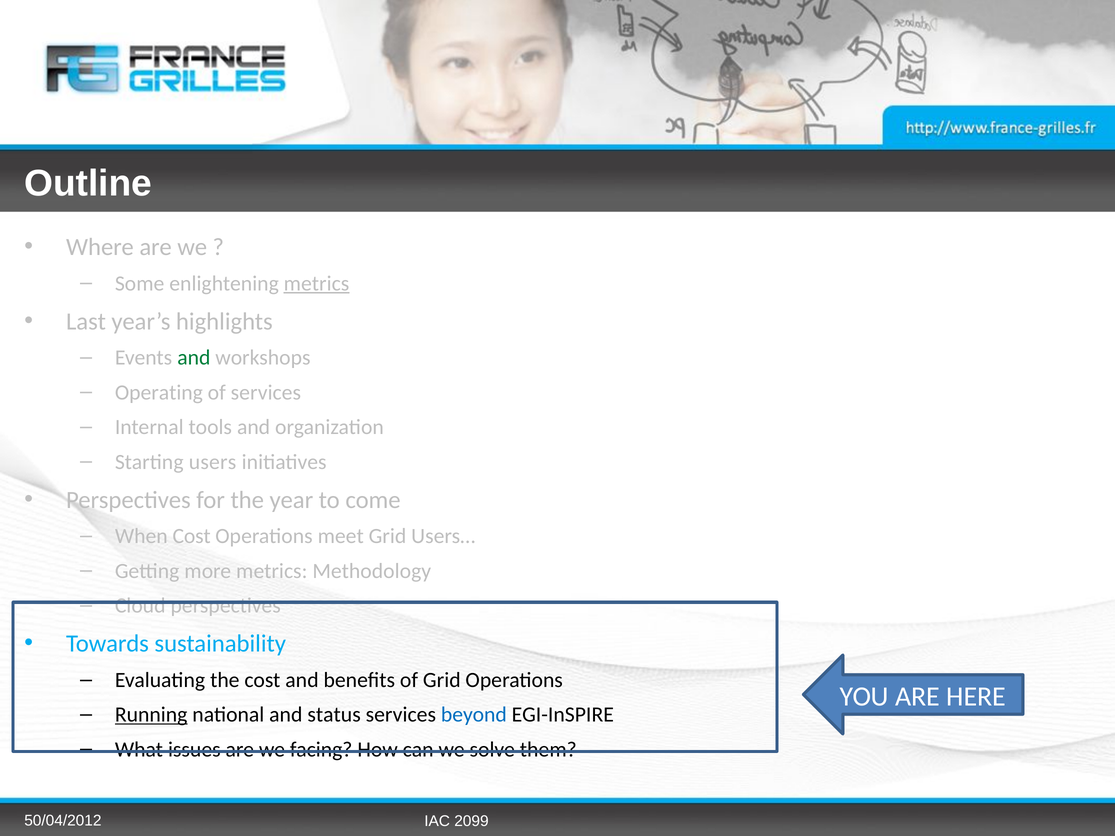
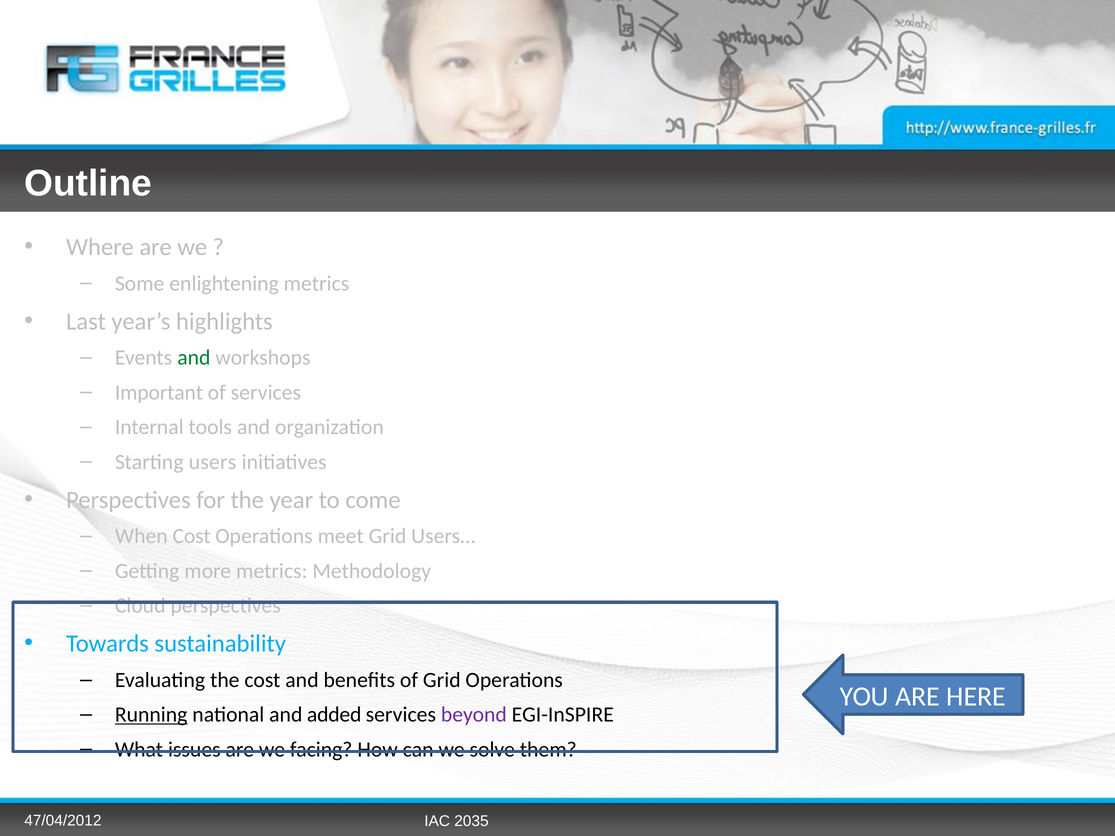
metrics at (316, 283) underline: present -> none
Operating: Operating -> Important
status: status -> added
beyond colour: blue -> purple
50/04/2012: 50/04/2012 -> 47/04/2012
2099: 2099 -> 2035
